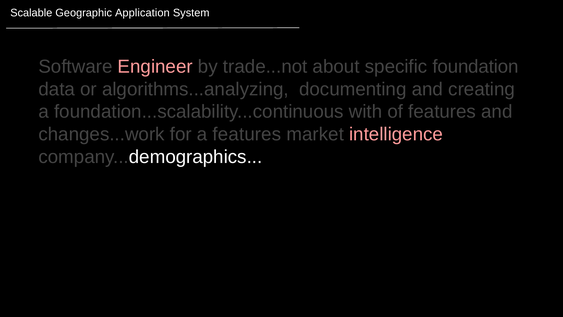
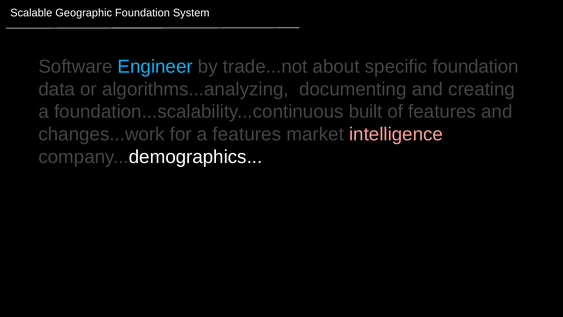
Geographic Application: Application -> Foundation
Engineer colour: pink -> light blue
with: with -> built
